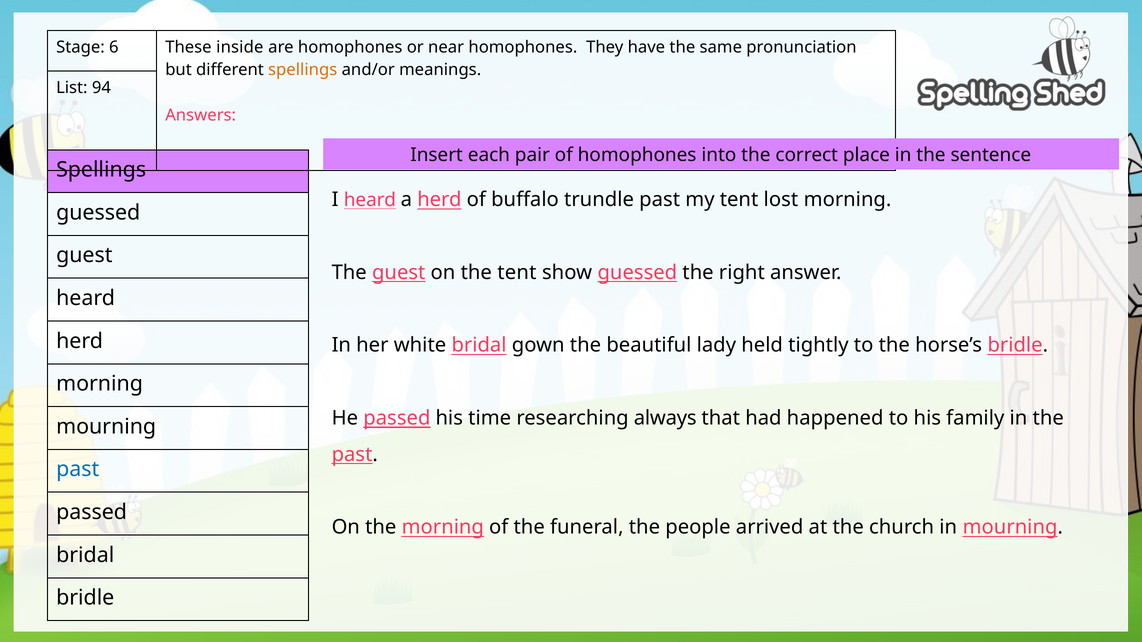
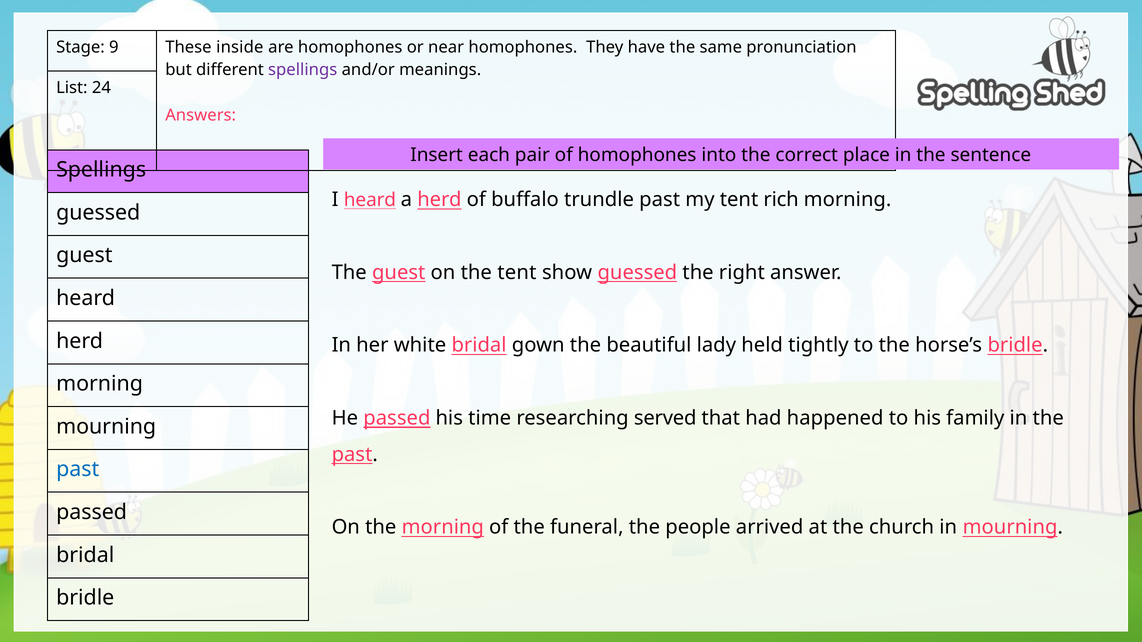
6: 6 -> 9
spellings at (303, 70) colour: orange -> purple
94: 94 -> 24
lost: lost -> rich
always: always -> served
